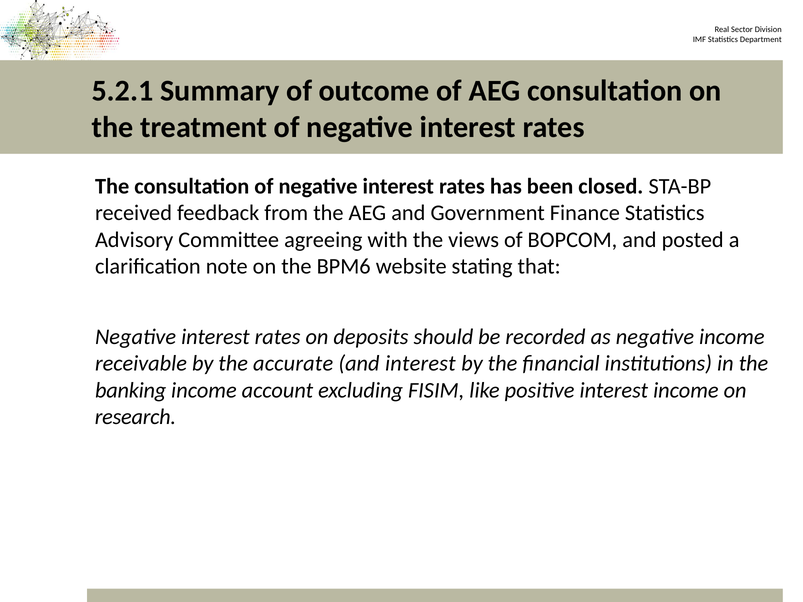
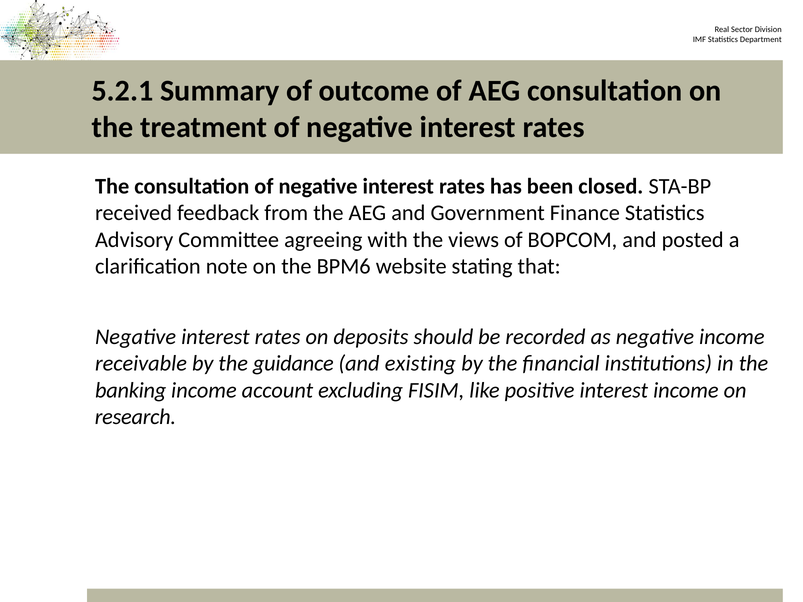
accurate: accurate -> guidance
and interest: interest -> existing
